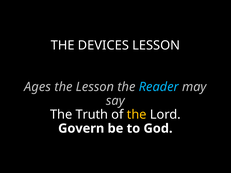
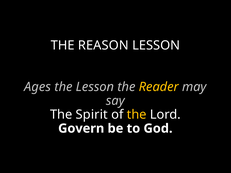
DEVICES: DEVICES -> REASON
Reader colour: light blue -> yellow
Truth: Truth -> Spirit
